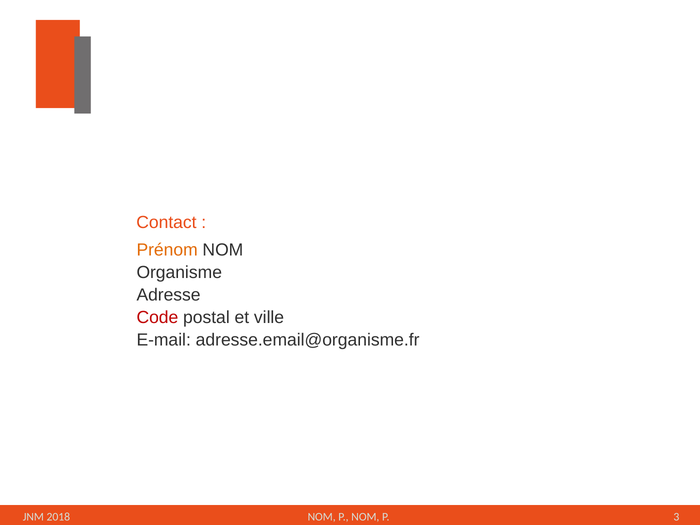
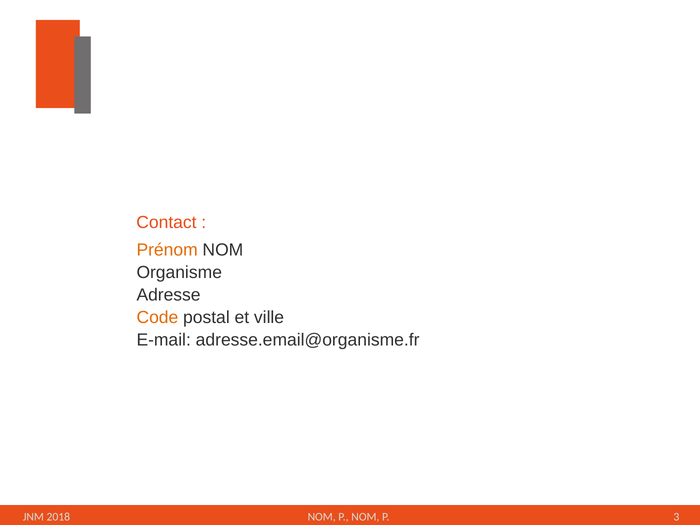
Code colour: red -> orange
